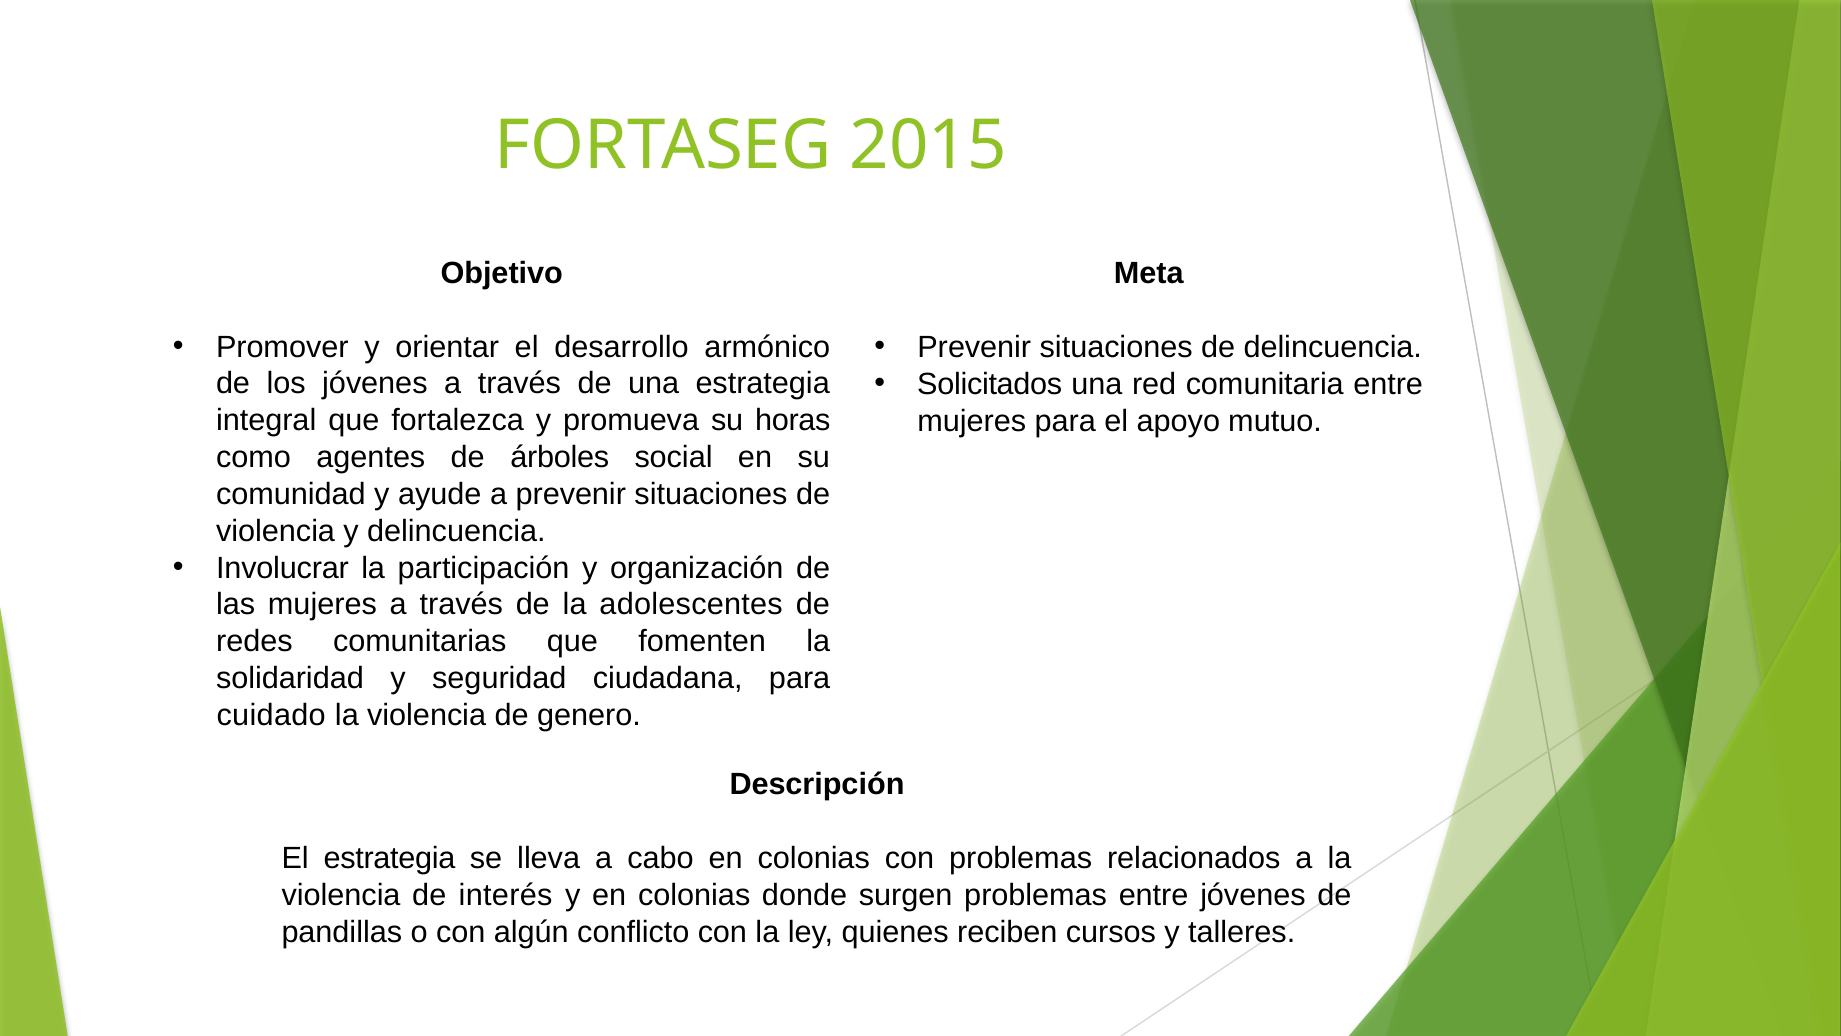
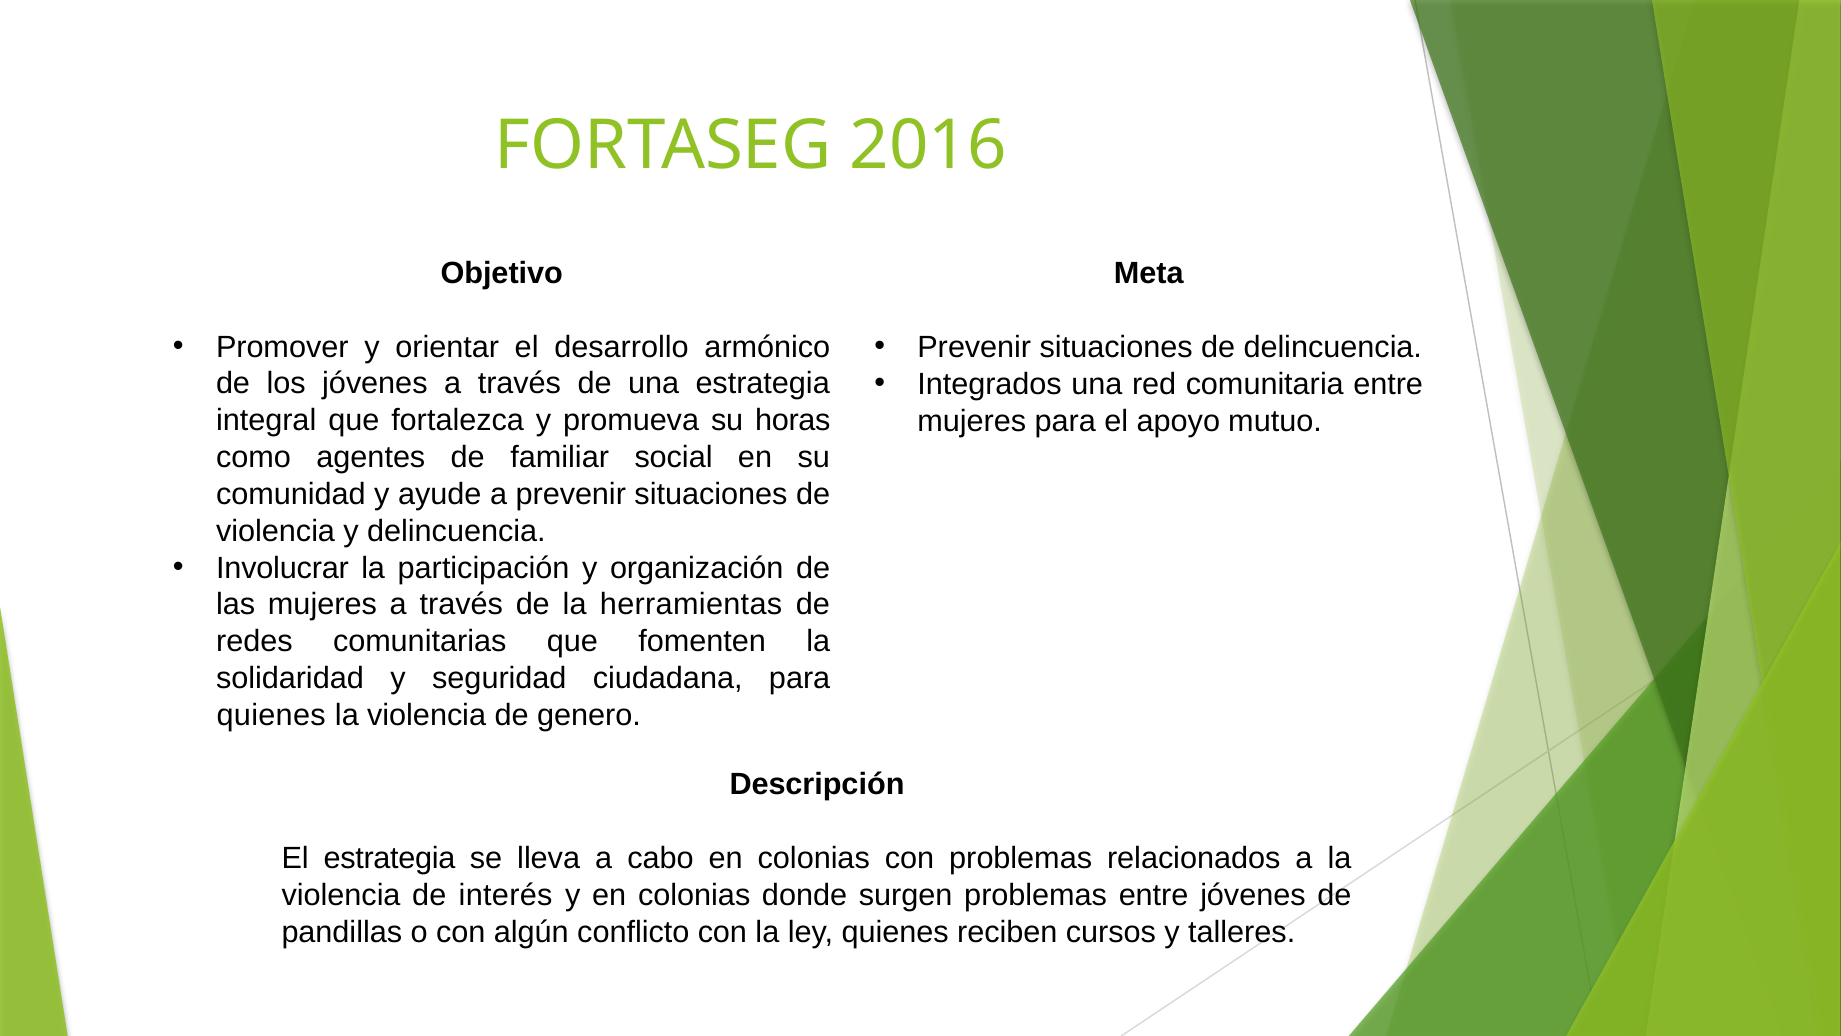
2015: 2015 -> 2016
Solicitados: Solicitados -> Integrados
árboles: árboles -> familiar
adolescentes: adolescentes -> herramientas
cuidado at (271, 715): cuidado -> quienes
